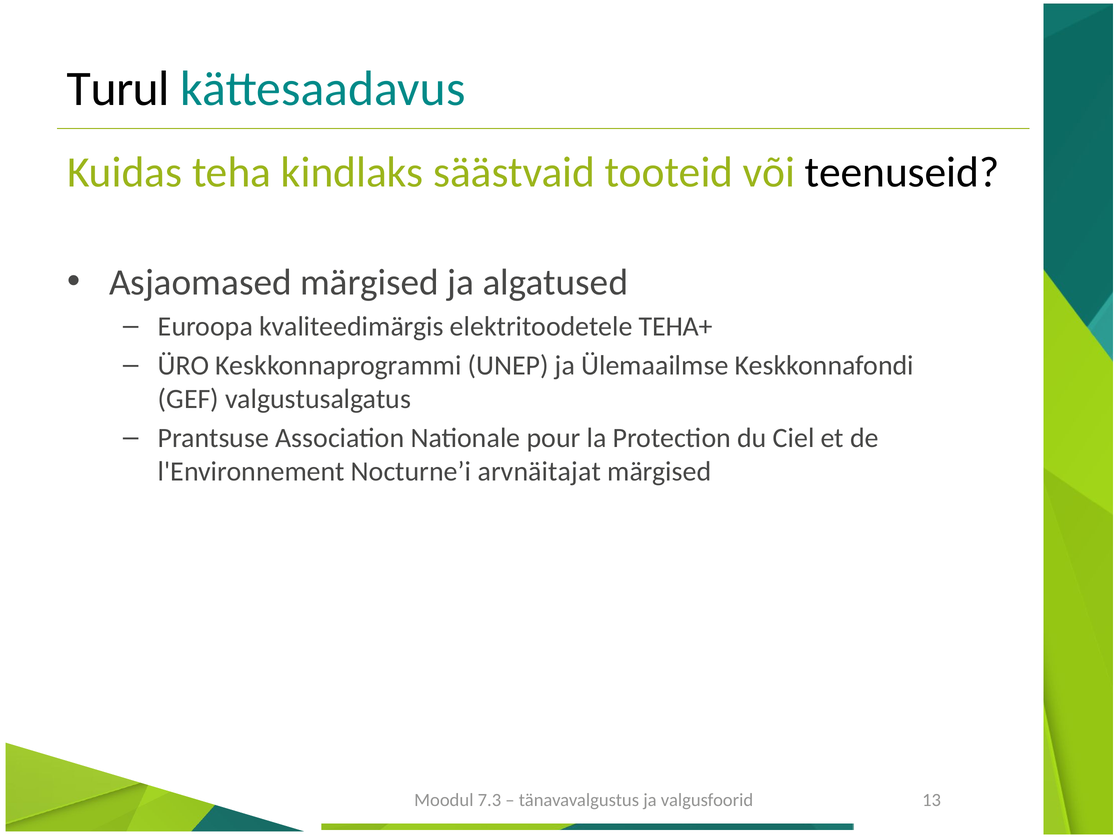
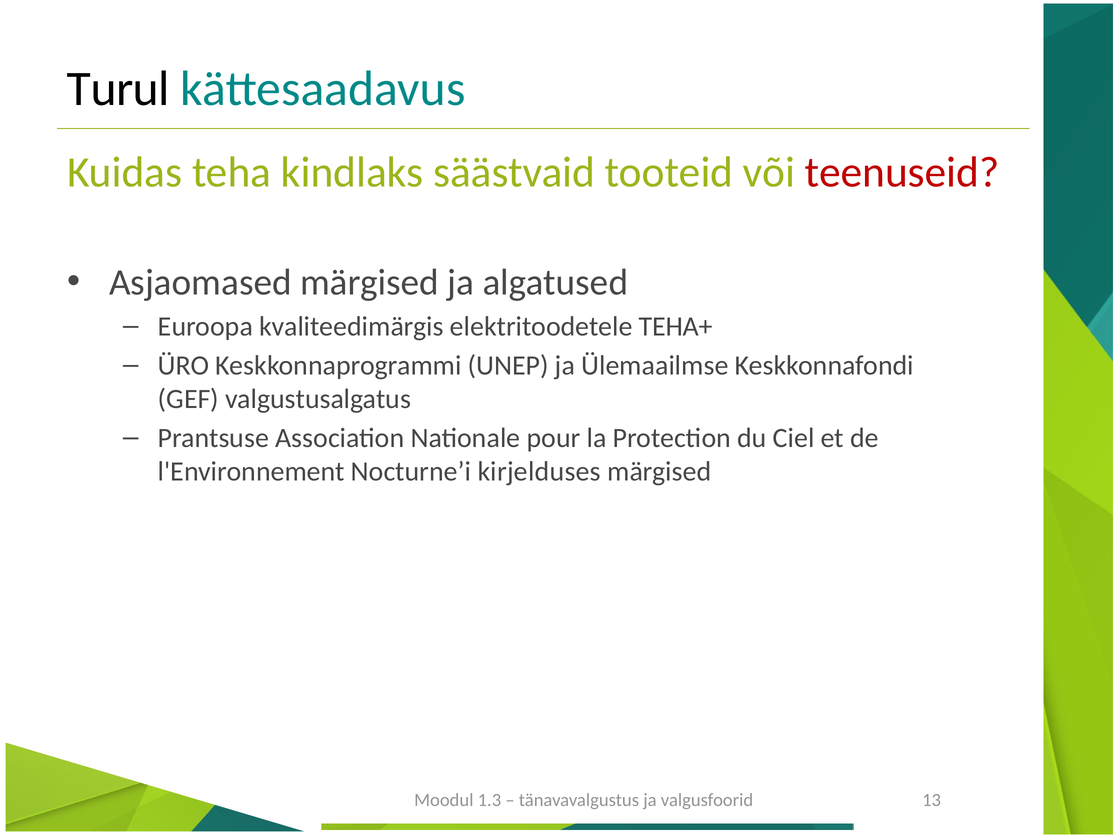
teenuseid colour: black -> red
arvnäitajat: arvnäitajat -> kirjelduses
7.3: 7.3 -> 1.3
